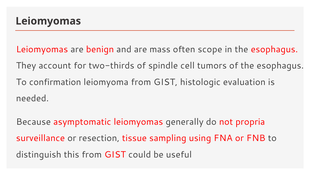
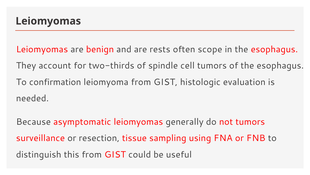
mass: mass -> rests
not propria: propria -> tumors
